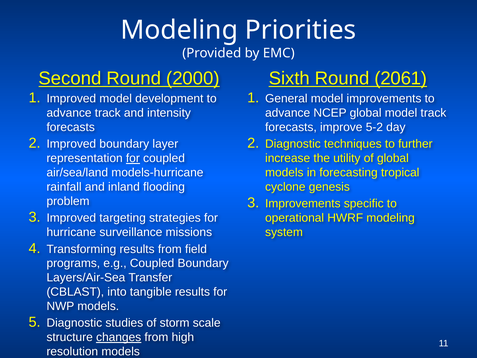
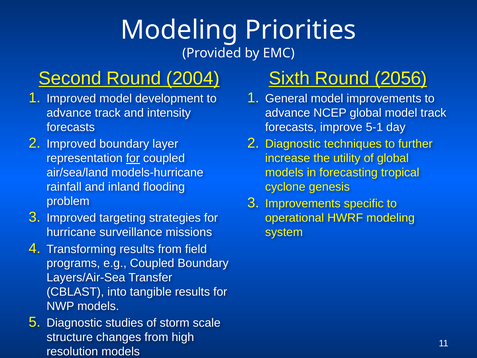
2000: 2000 -> 2004
2061: 2061 -> 2056
5-2: 5-2 -> 5-1
changes underline: present -> none
